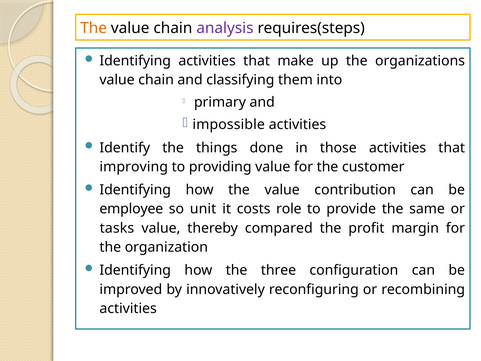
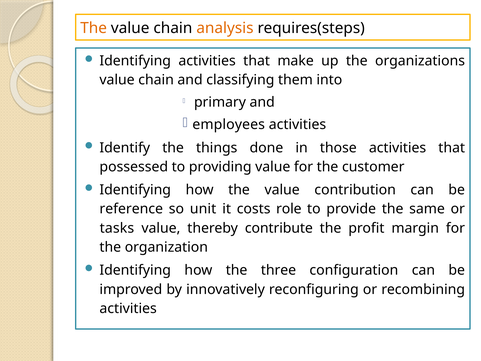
analysis colour: purple -> orange
impossible: impossible -> employees
improving: improving -> possessed
employee: employee -> reference
compared: compared -> contribute
